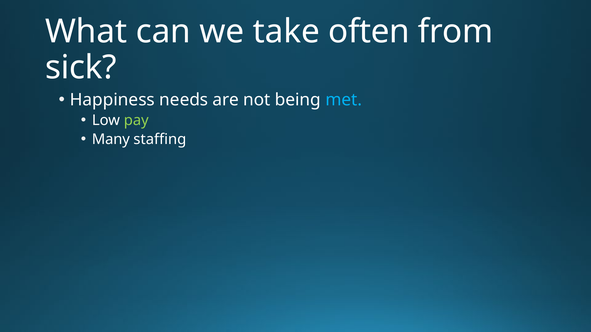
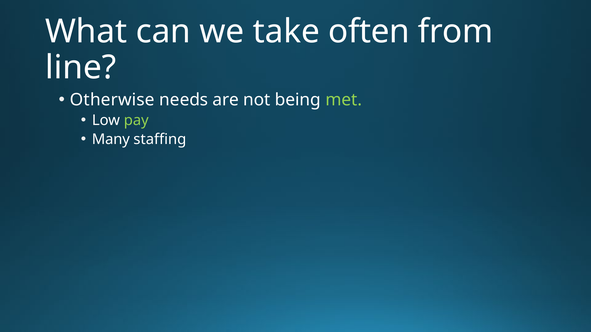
sick: sick -> line
Happiness: Happiness -> Otherwise
met colour: light blue -> light green
